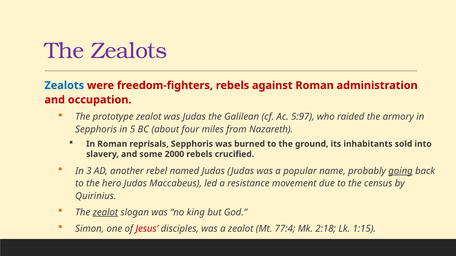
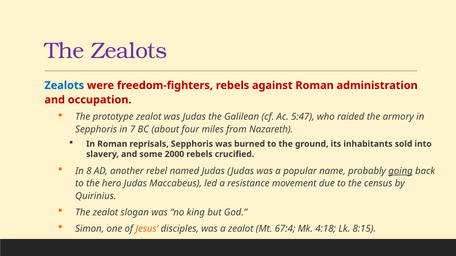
5:97: 5:97 -> 5:47
5: 5 -> 7
3: 3 -> 8
zealot at (105, 213) underline: present -> none
Jesus colour: red -> orange
77:4: 77:4 -> 67:4
2:18: 2:18 -> 4:18
1:15: 1:15 -> 8:15
